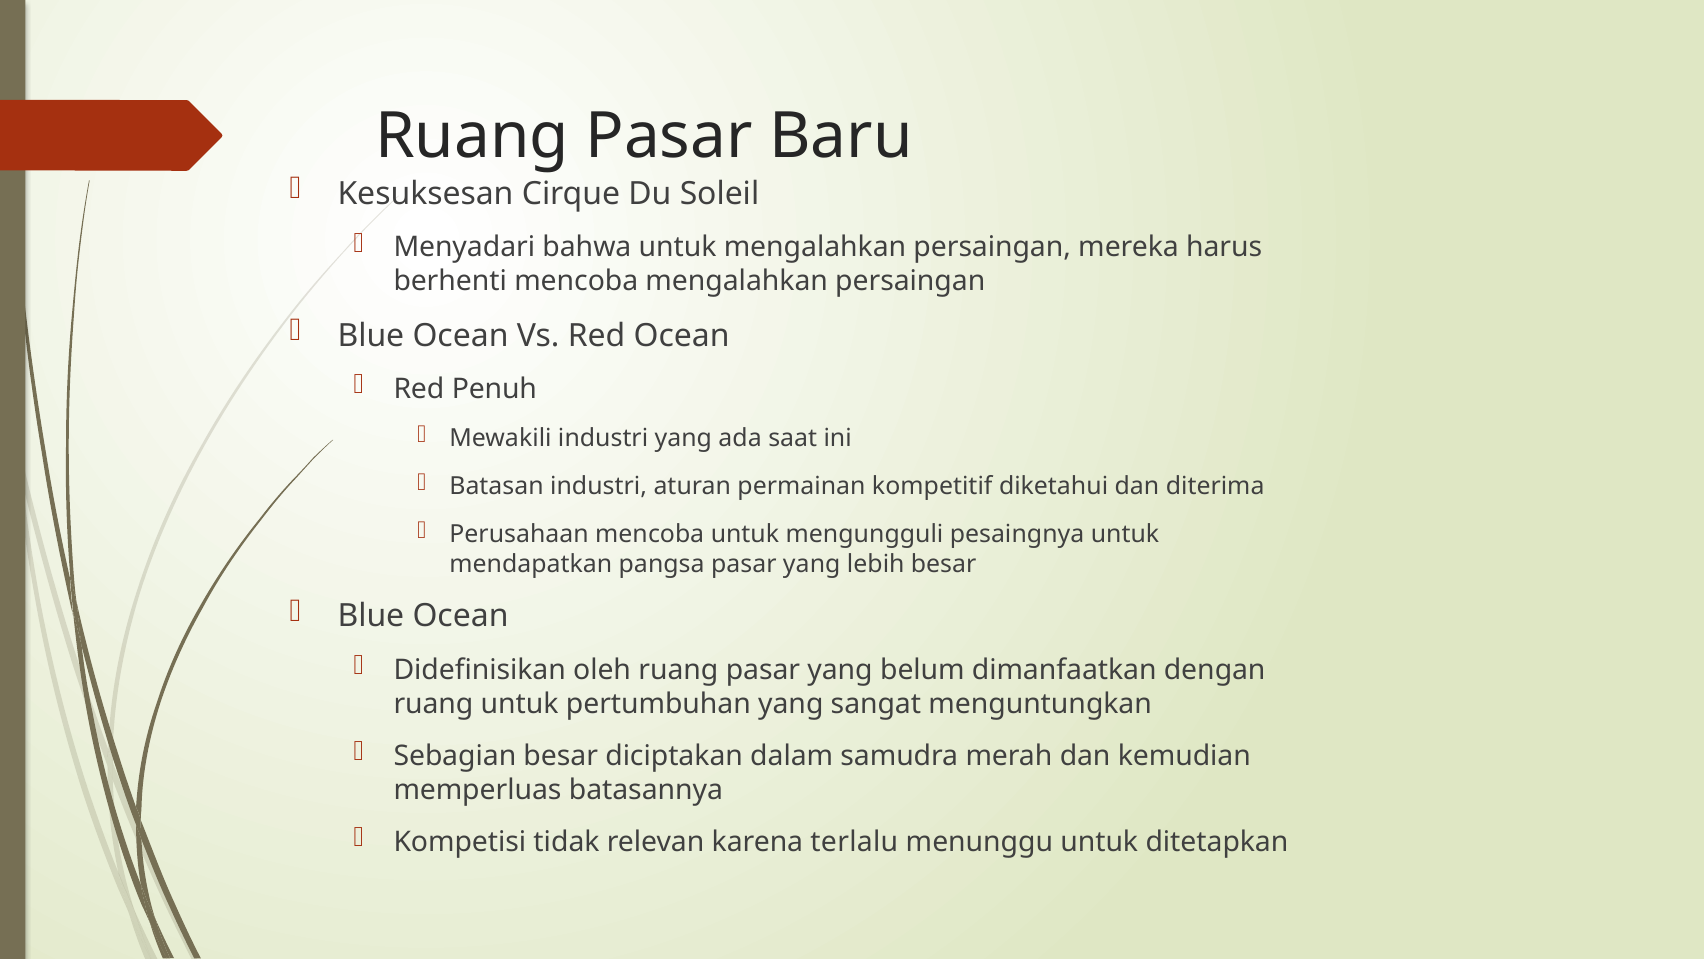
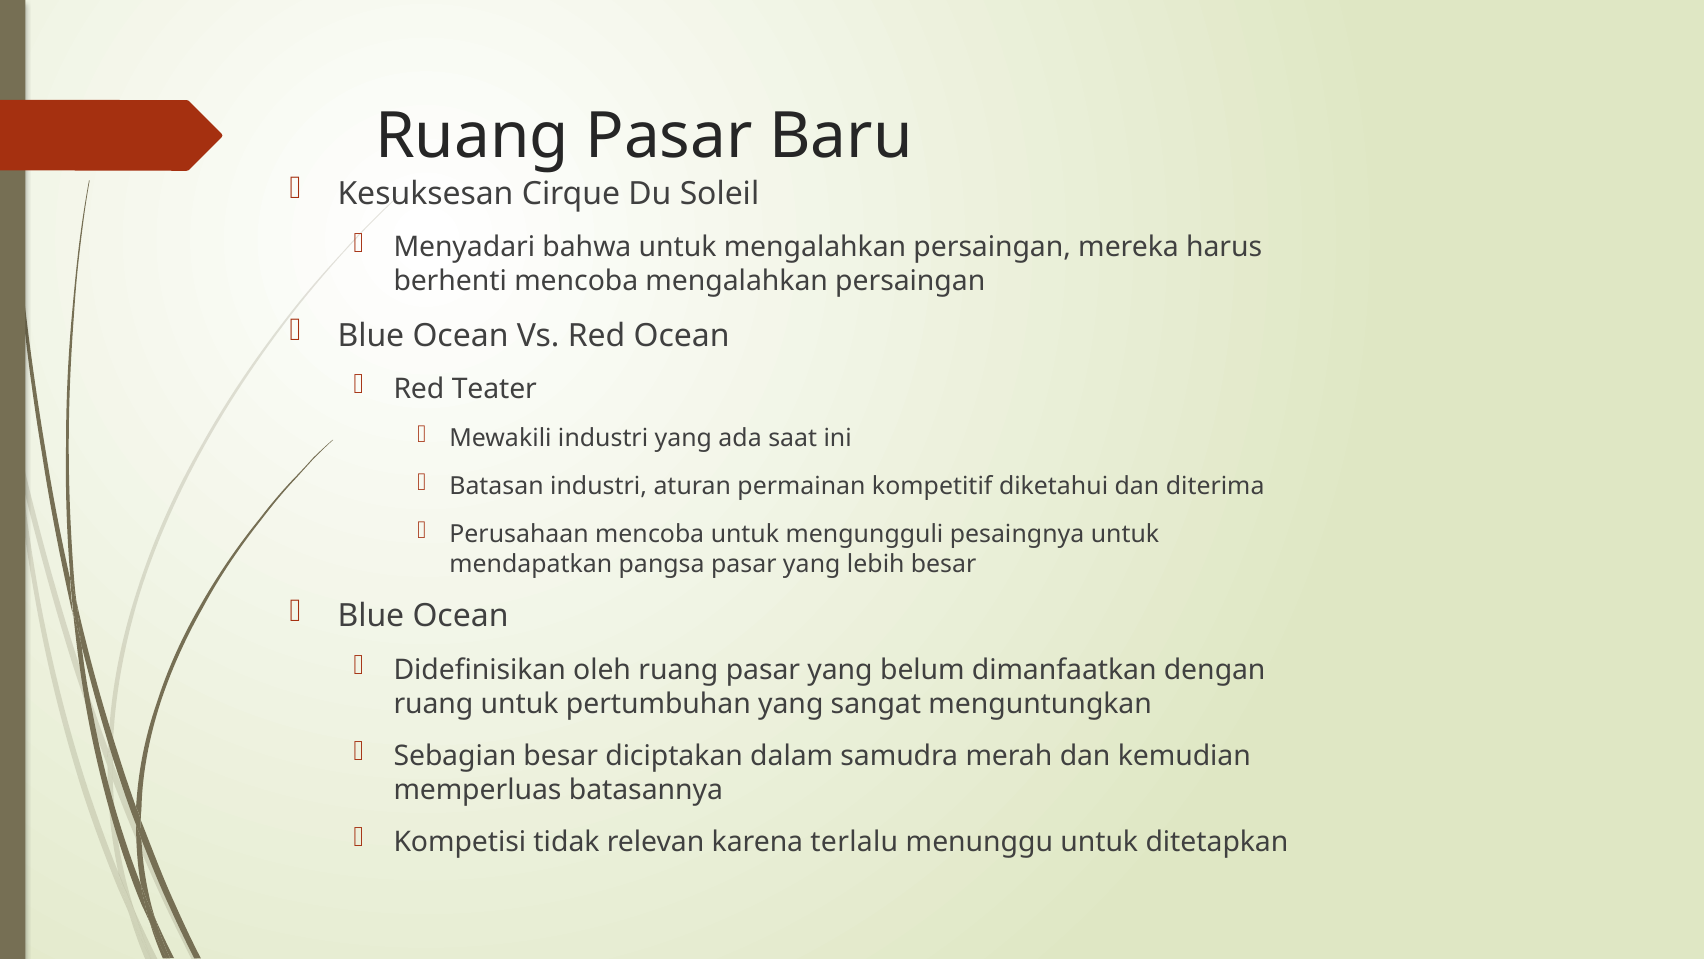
Penuh: Penuh -> Teater
